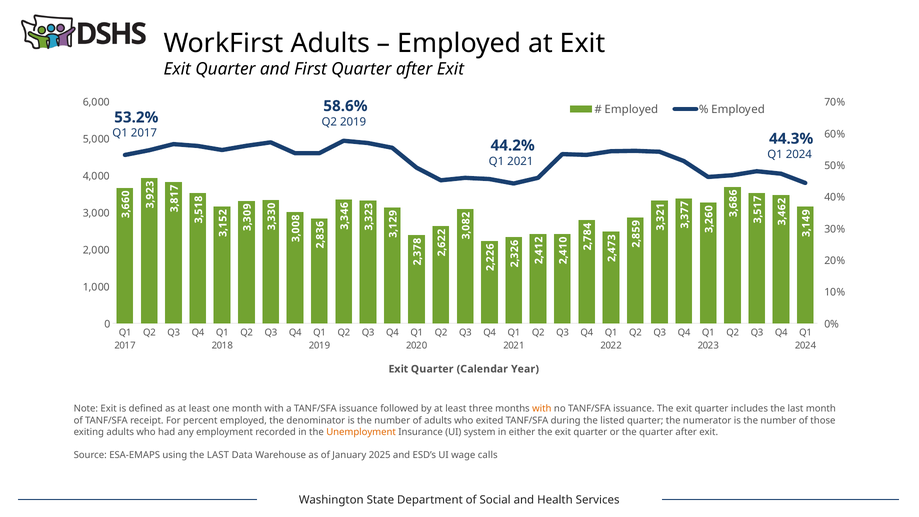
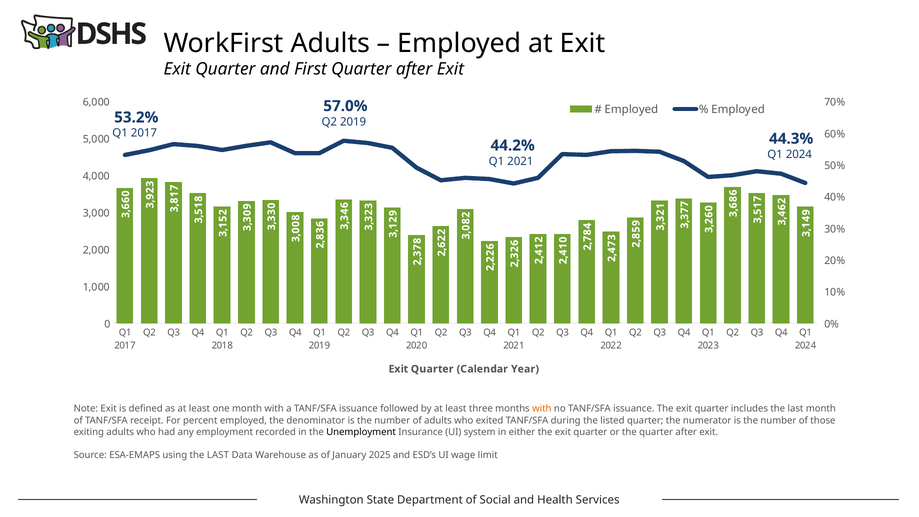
58.6%: 58.6% -> 57.0%
Unemployment colour: orange -> black
calls: calls -> limit
